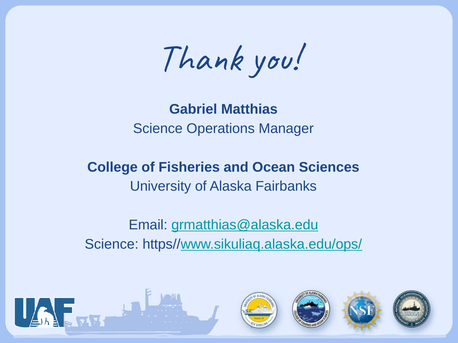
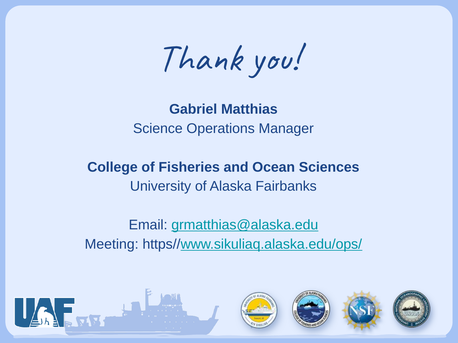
Science at (112, 244): Science -> Meeting
